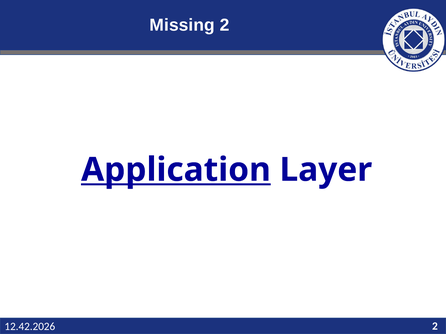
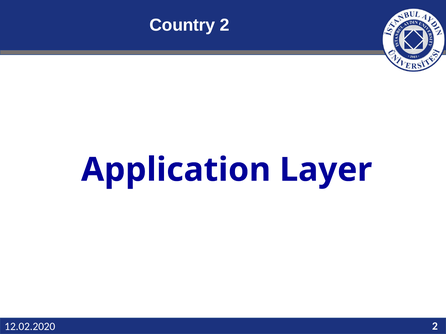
Missing: Missing -> Country
Application underline: present -> none
12.42.2026: 12.42.2026 -> 12.02.2020
